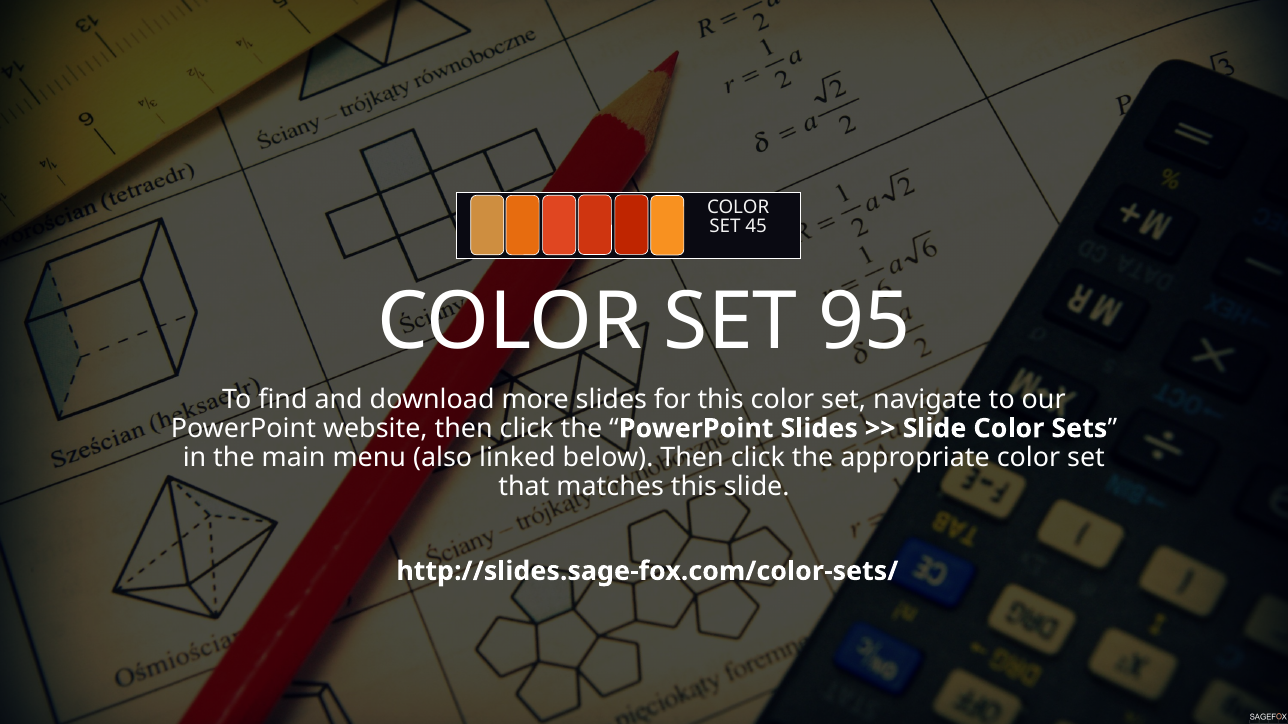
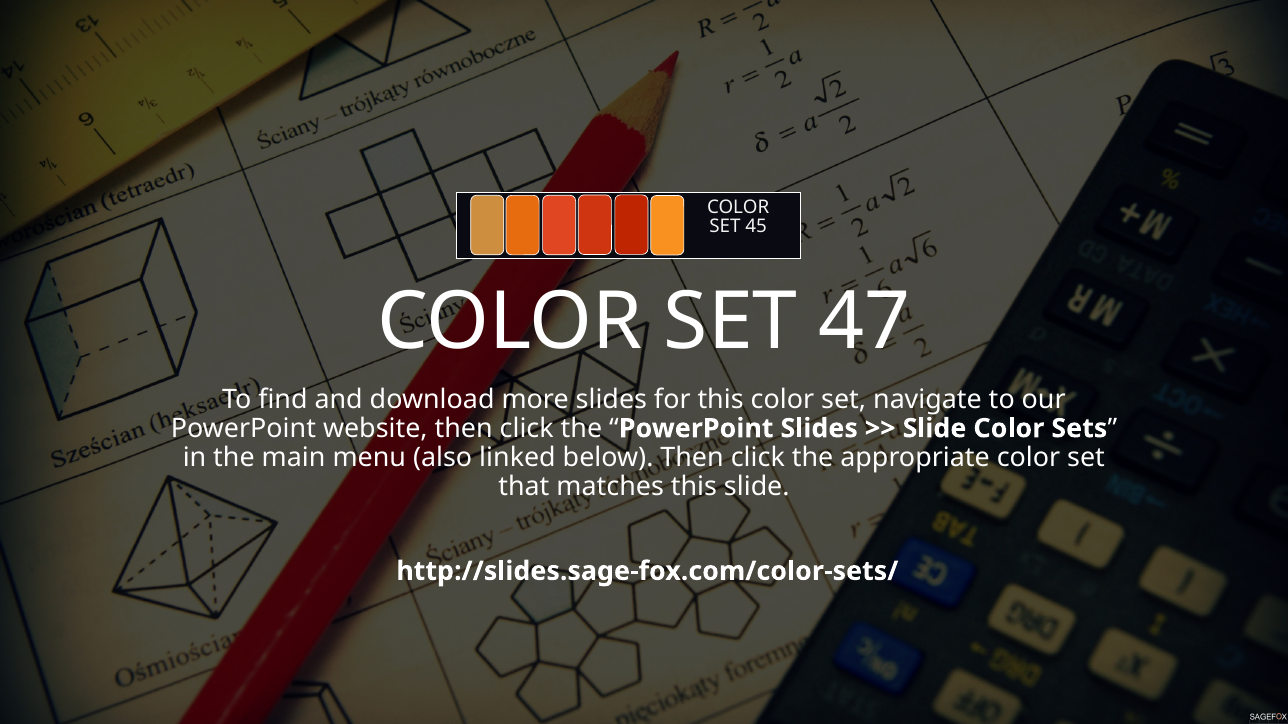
95: 95 -> 47
